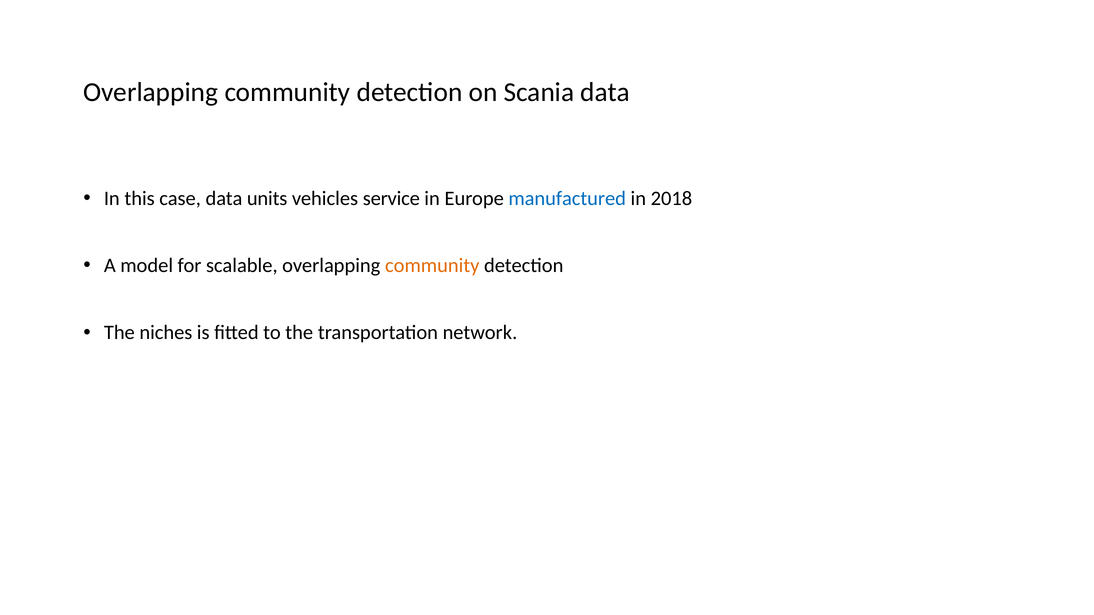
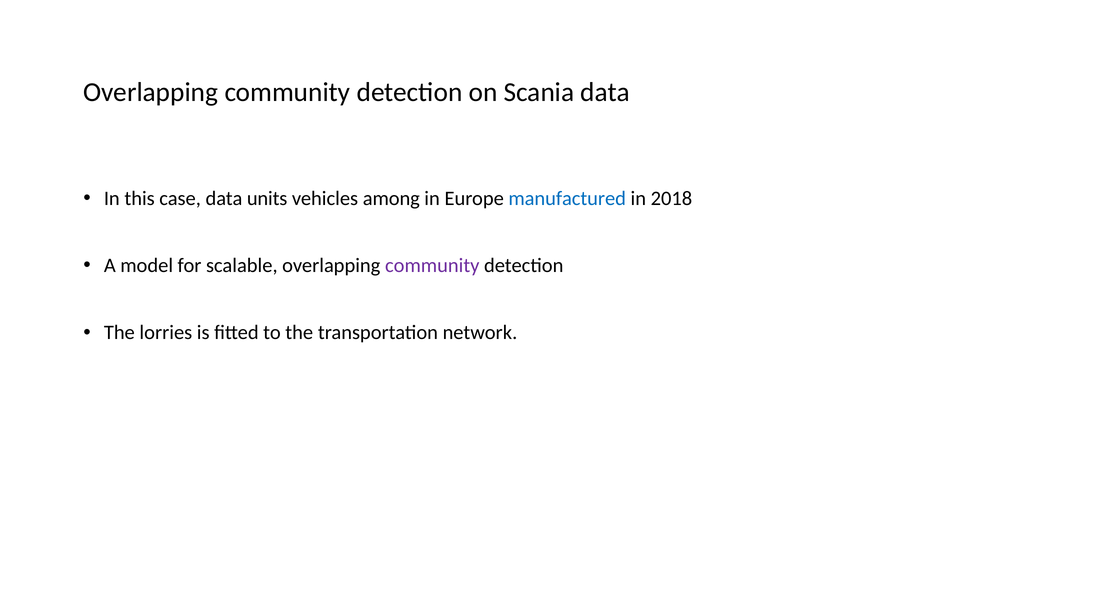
service: service -> among
community at (432, 266) colour: orange -> purple
niches: niches -> lorries
